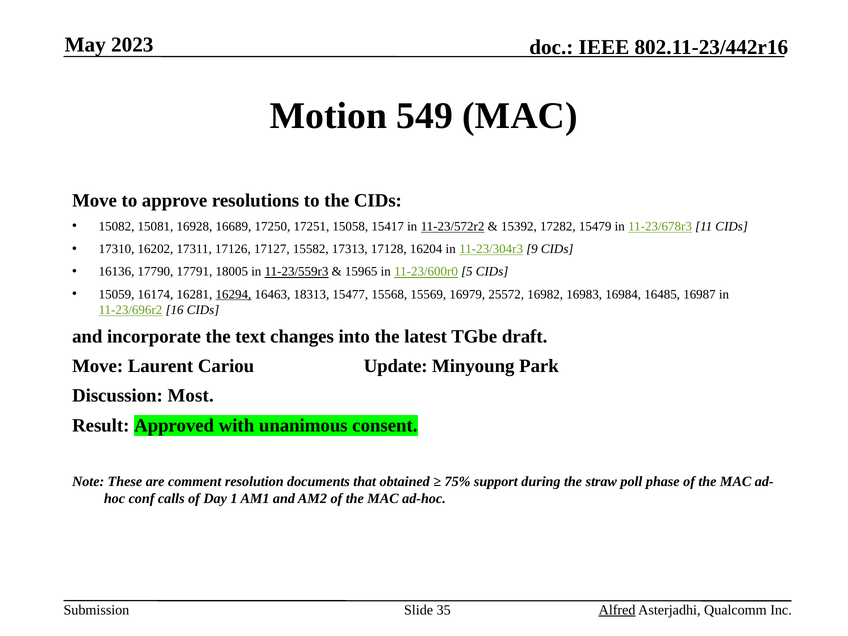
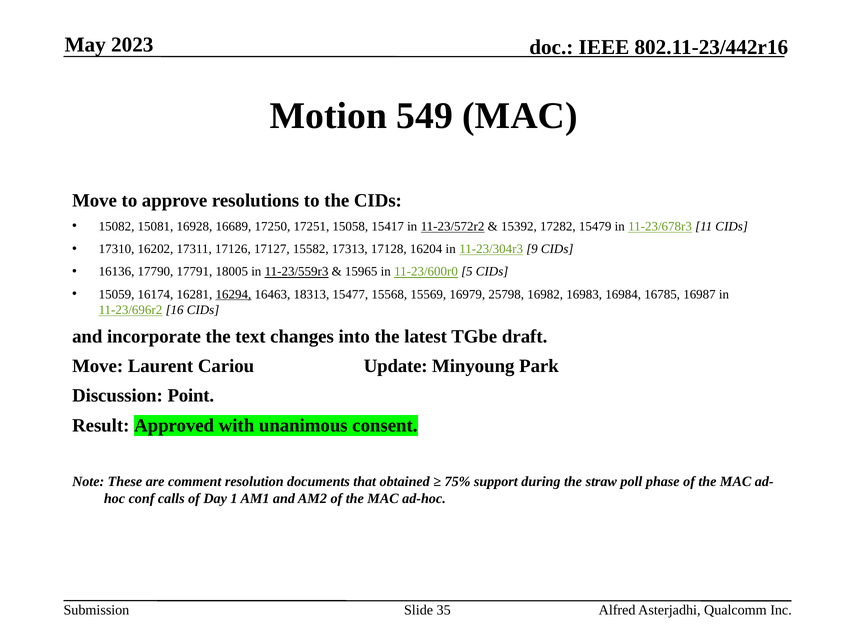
25572: 25572 -> 25798
16485: 16485 -> 16785
Most: Most -> Point
Alfred underline: present -> none
